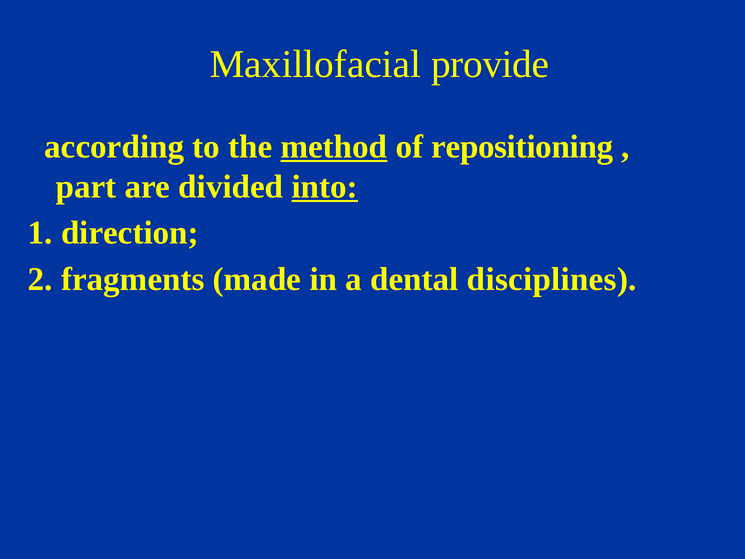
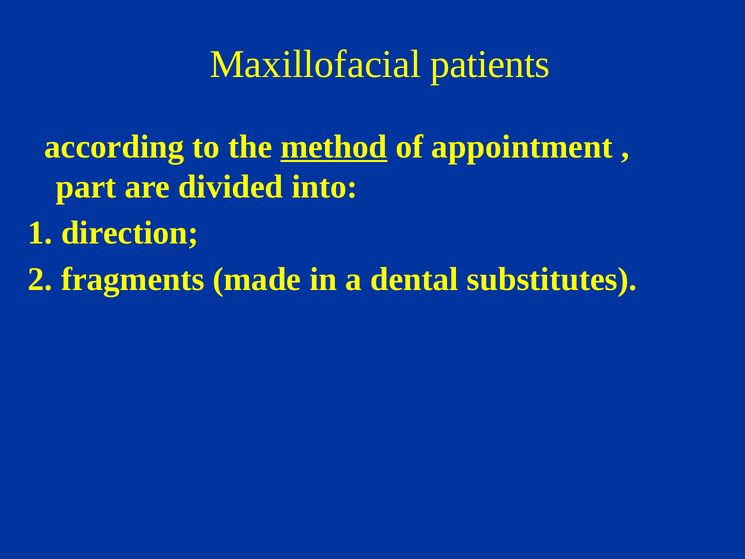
provide: provide -> patients
repositioning: repositioning -> appointment
into underline: present -> none
disciplines: disciplines -> substitutes
